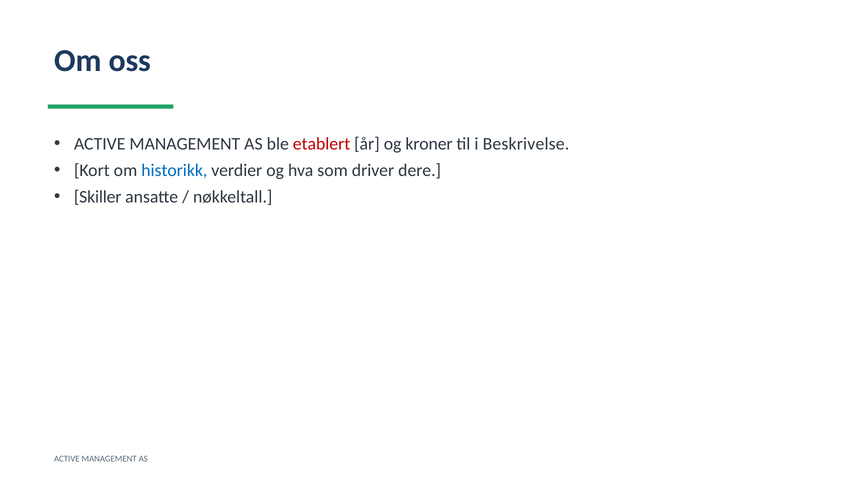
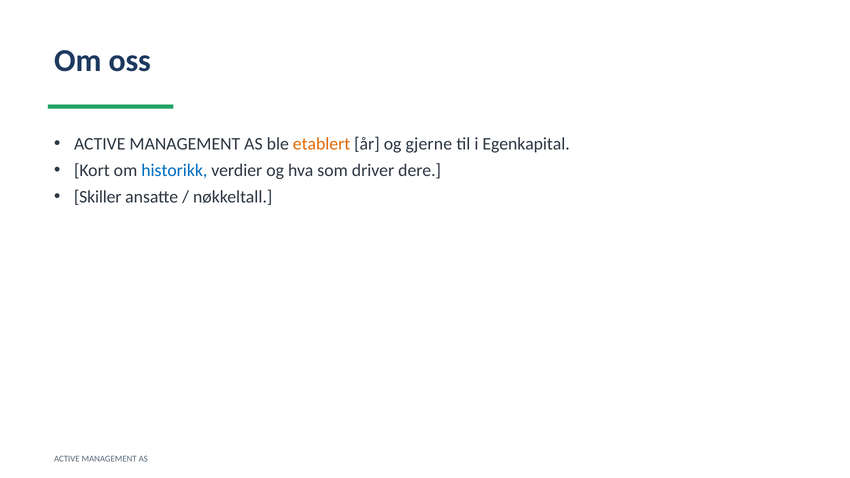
etablert colour: red -> orange
kroner: kroner -> gjerne
Beskrivelse: Beskrivelse -> Egenkapital
